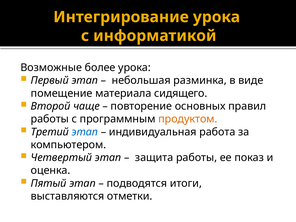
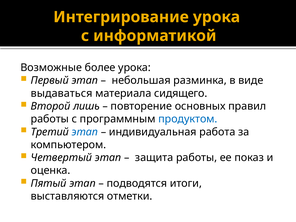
помещение: помещение -> выдаваться
чаще: чаще -> лишь
продуктом colour: orange -> blue
